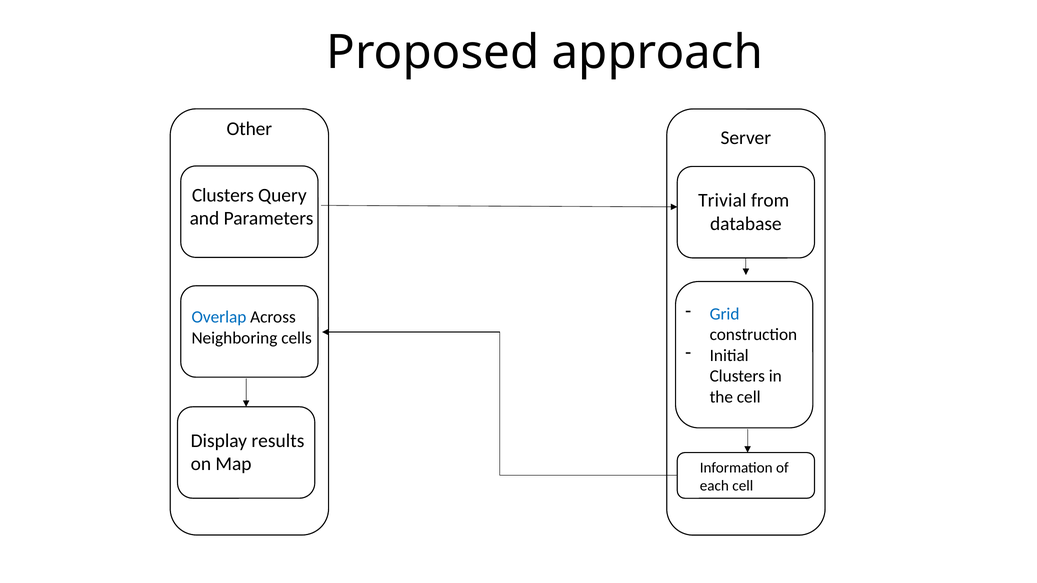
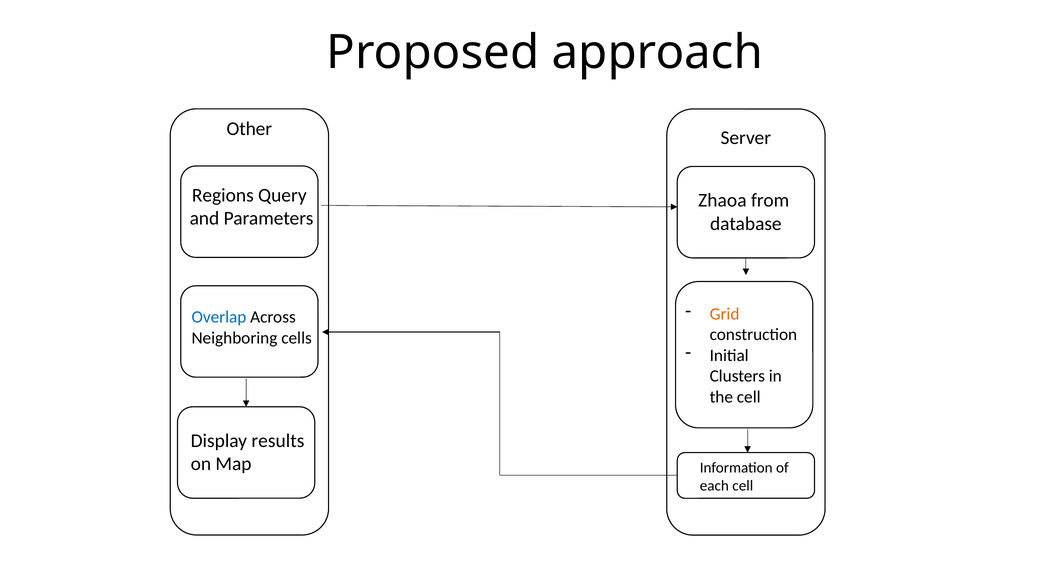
Clusters at (223, 195): Clusters -> Regions
Trivial: Trivial -> Zhaoa
Grid colour: blue -> orange
